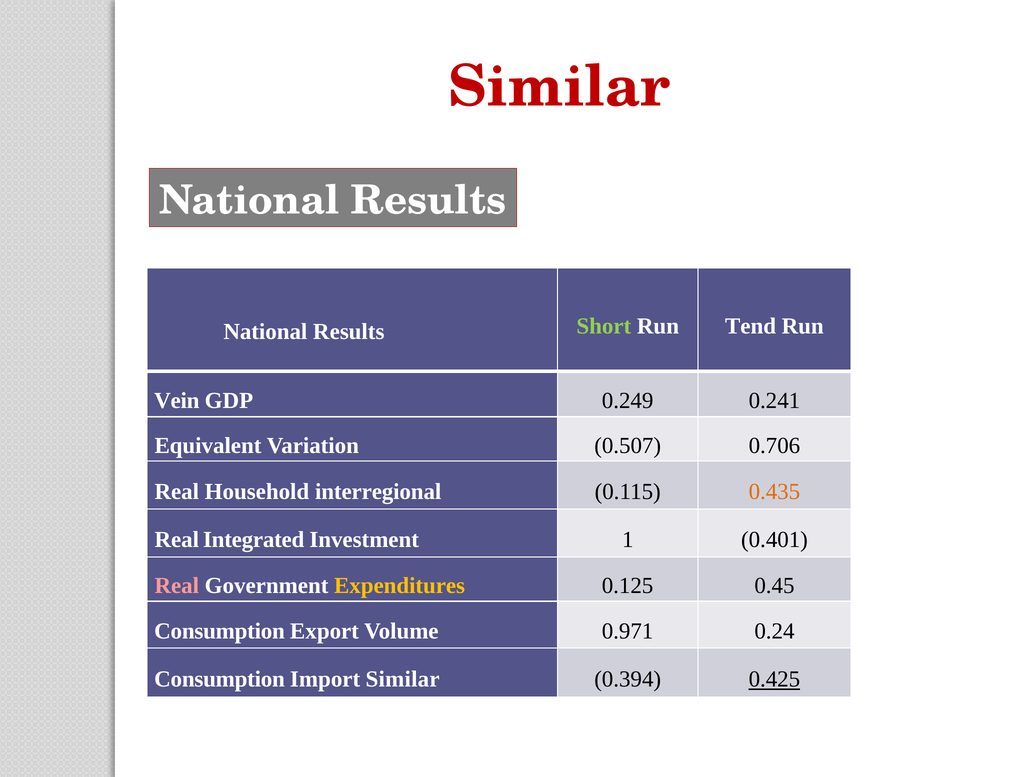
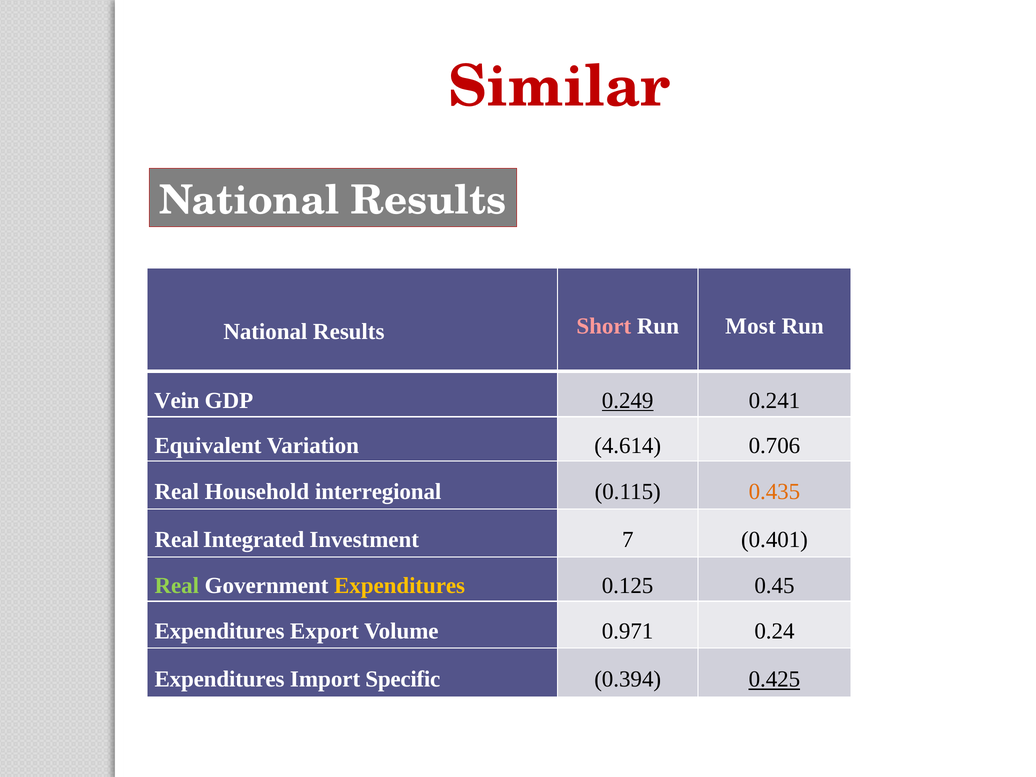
Short colour: light green -> pink
Tend: Tend -> Most
0.249 underline: none -> present
0.507: 0.507 -> 4.614
1: 1 -> 7
Real at (177, 586) colour: pink -> light green
Consumption at (220, 631): Consumption -> Expenditures
Consumption at (220, 679): Consumption -> Expenditures
Import Similar: Similar -> Specific
